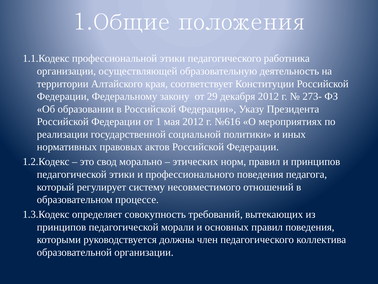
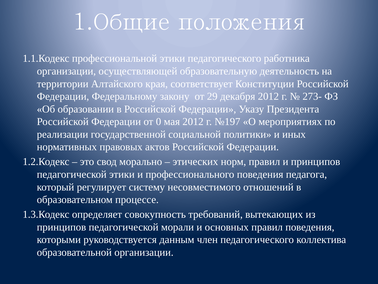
1: 1 -> 0
№616: №616 -> №197
должны: должны -> данным
